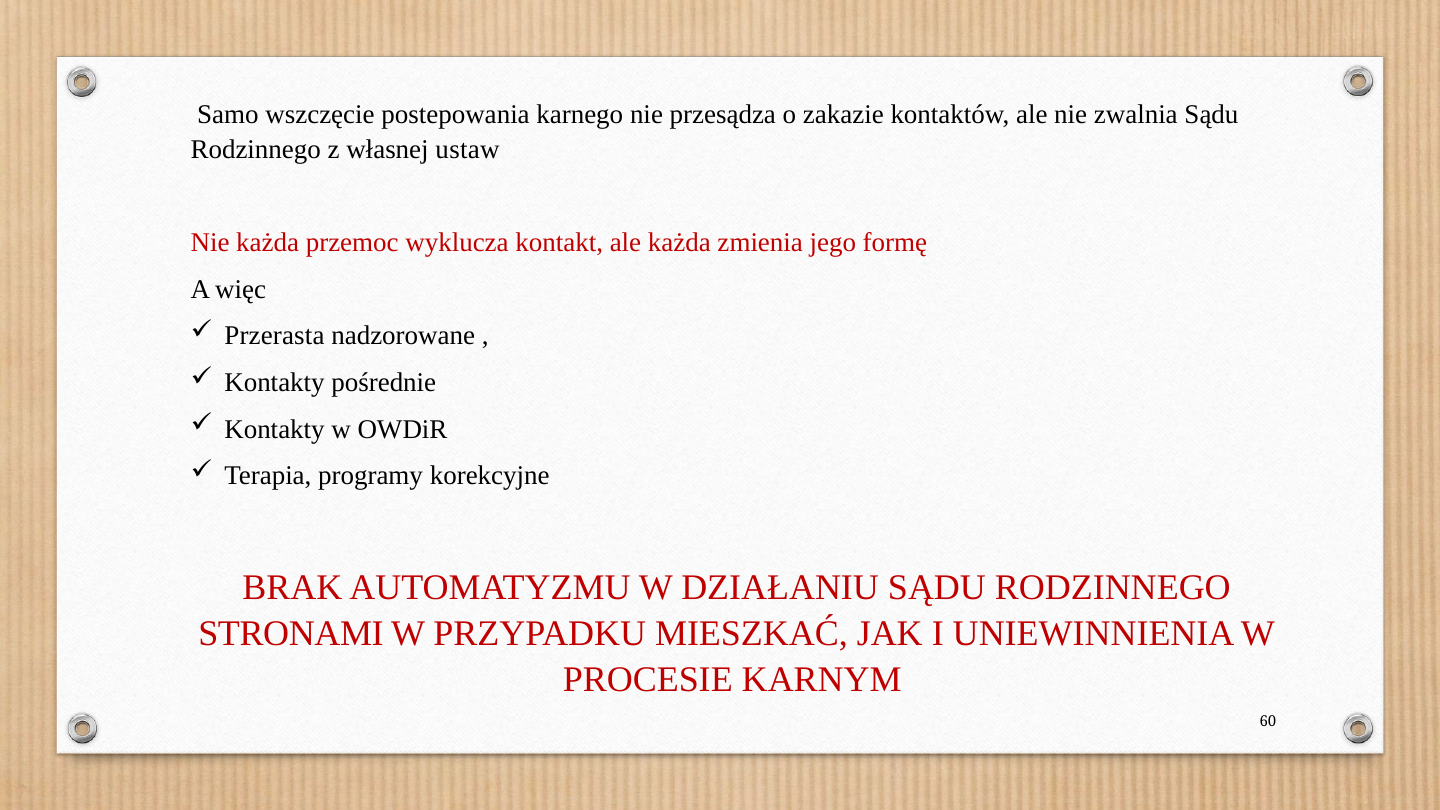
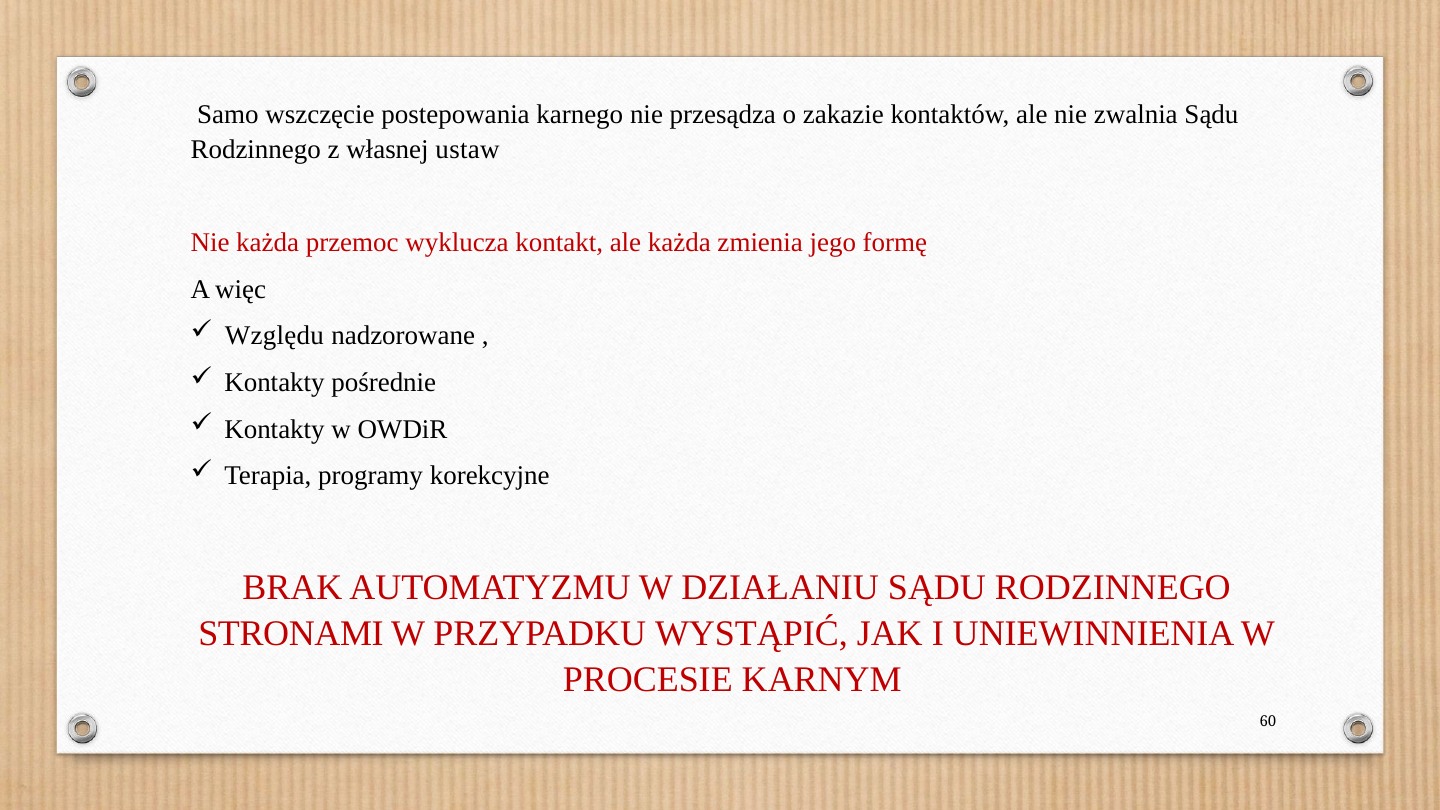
Przerasta: Przerasta -> Względu
MIESZKAĆ: MIESZKAĆ -> WYSTĄPIĆ
